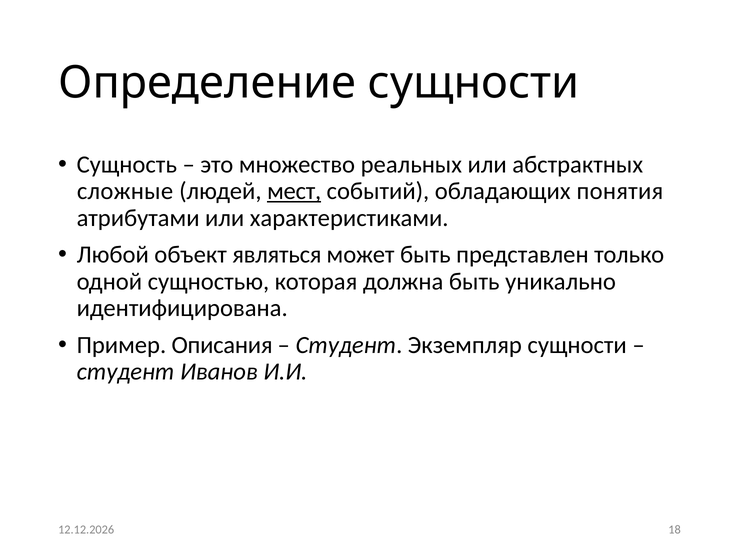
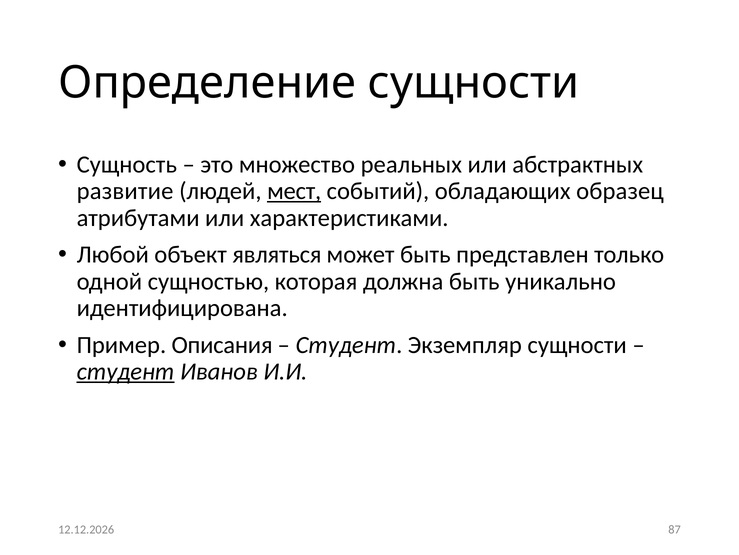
сложные: сложные -> развитие
понятия: понятия -> образец
студент at (126, 371) underline: none -> present
18: 18 -> 87
